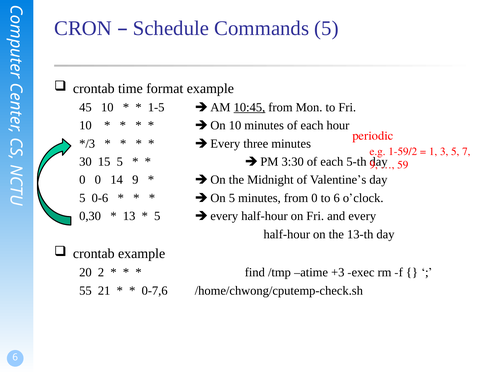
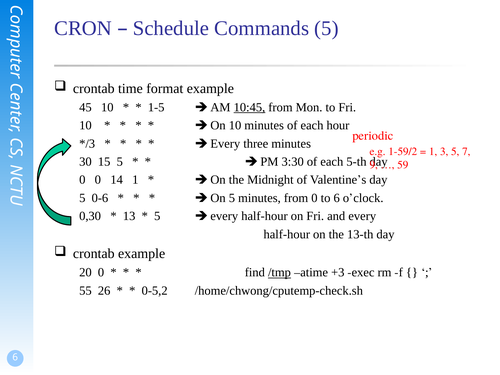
14 9: 9 -> 1
20 2: 2 -> 0
/tmp underline: none -> present
21: 21 -> 26
0-7,6: 0-7,6 -> 0-5,2
